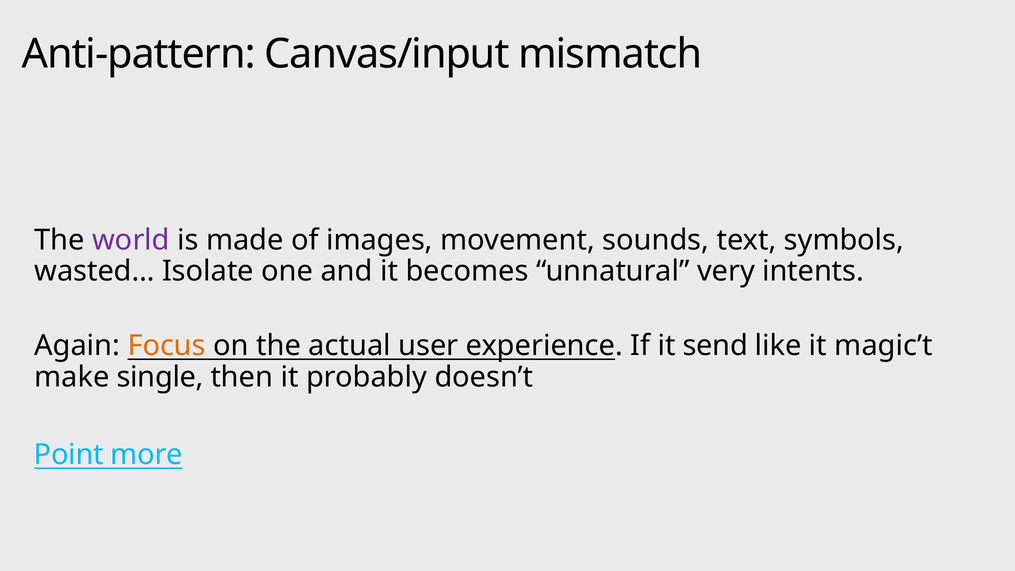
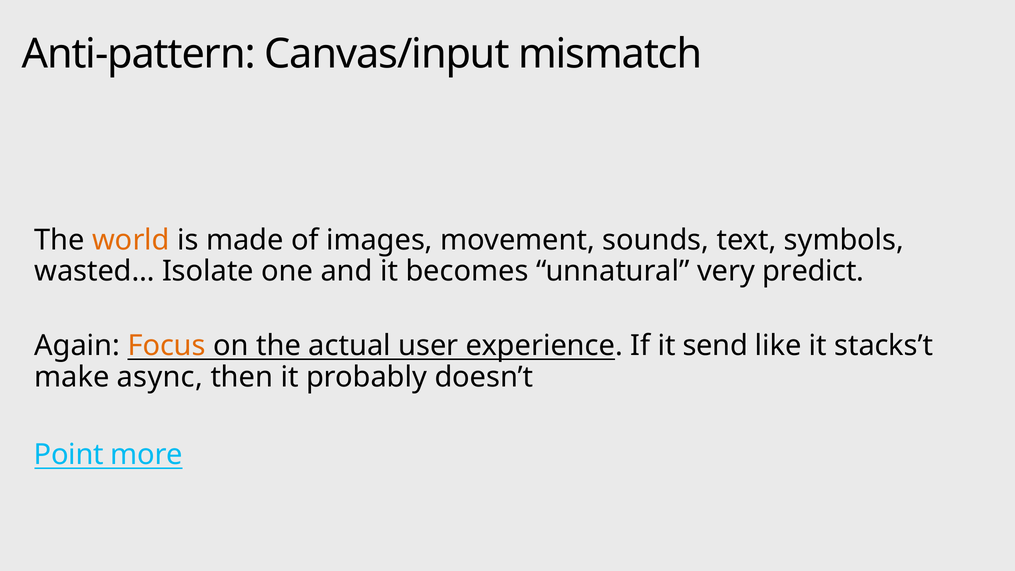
world colour: purple -> orange
intents: intents -> predict
magic’t: magic’t -> stacks’t
single: single -> async
